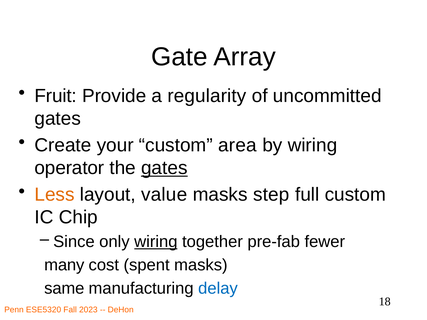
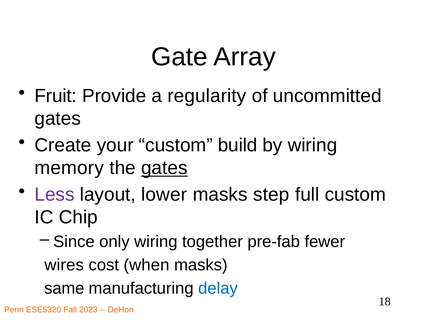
area: area -> build
operator: operator -> memory
Less colour: orange -> purple
value: value -> lower
wiring at (156, 242) underline: present -> none
many: many -> wires
spent: spent -> when
